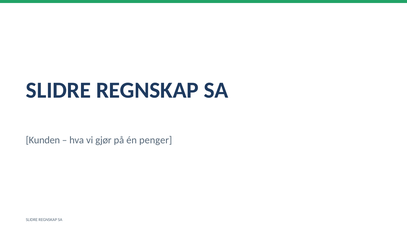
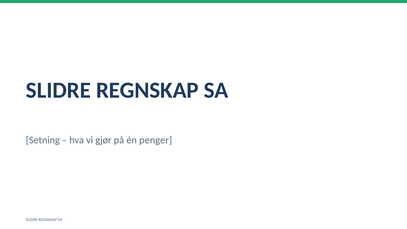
Kunden: Kunden -> Setning
